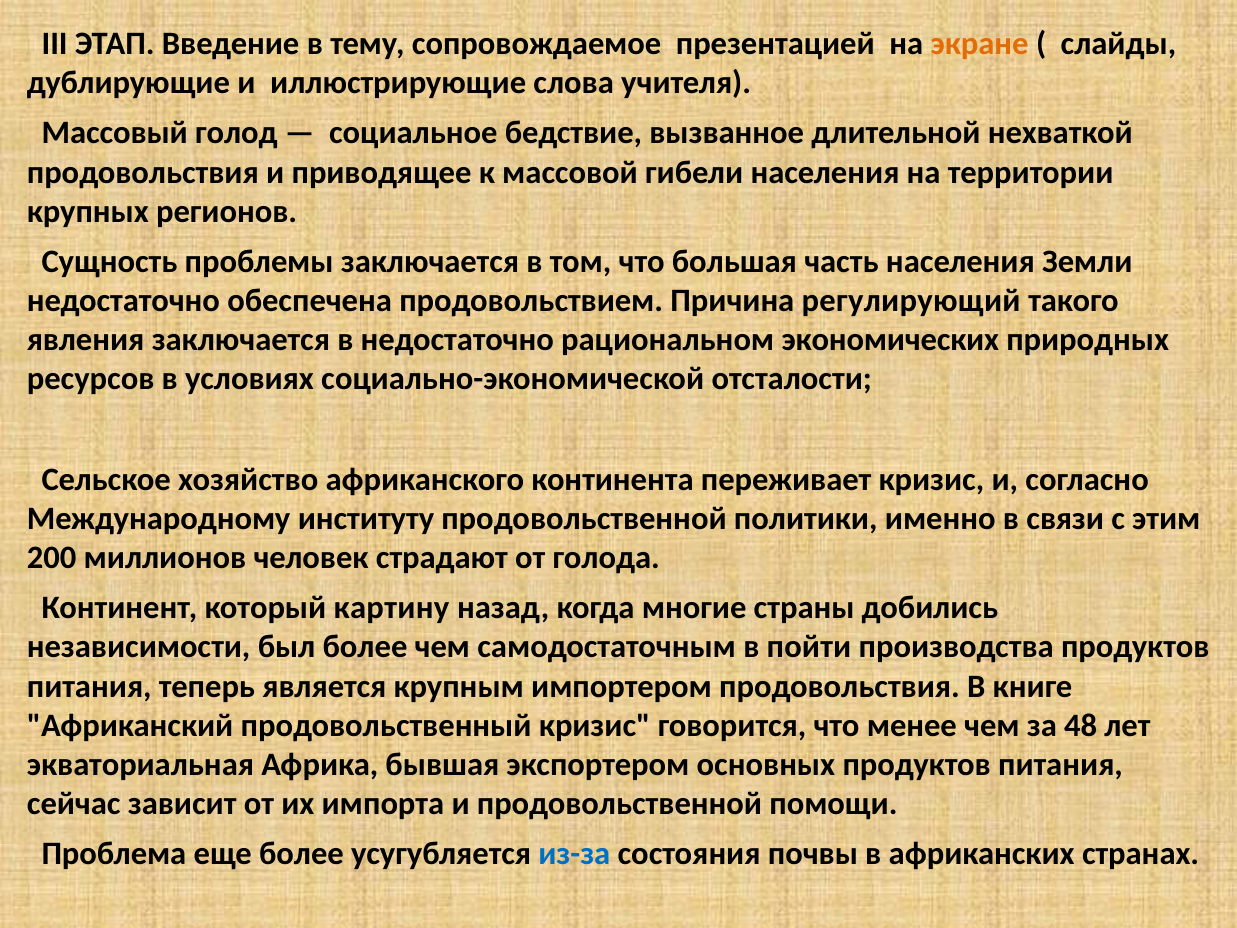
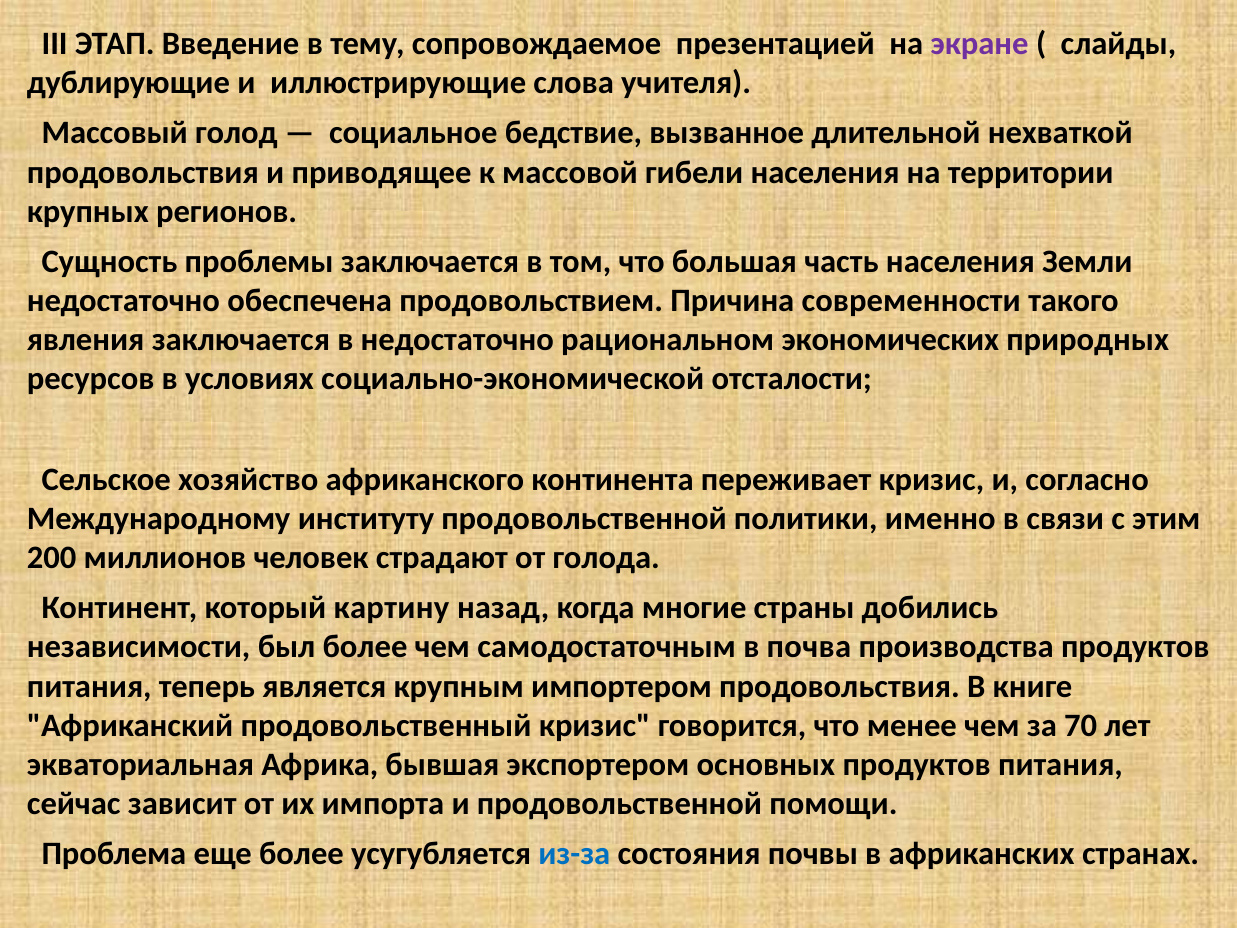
экране colour: orange -> purple
регулирующий: регулирующий -> современности
пойти: пойти -> почва
48: 48 -> 70
